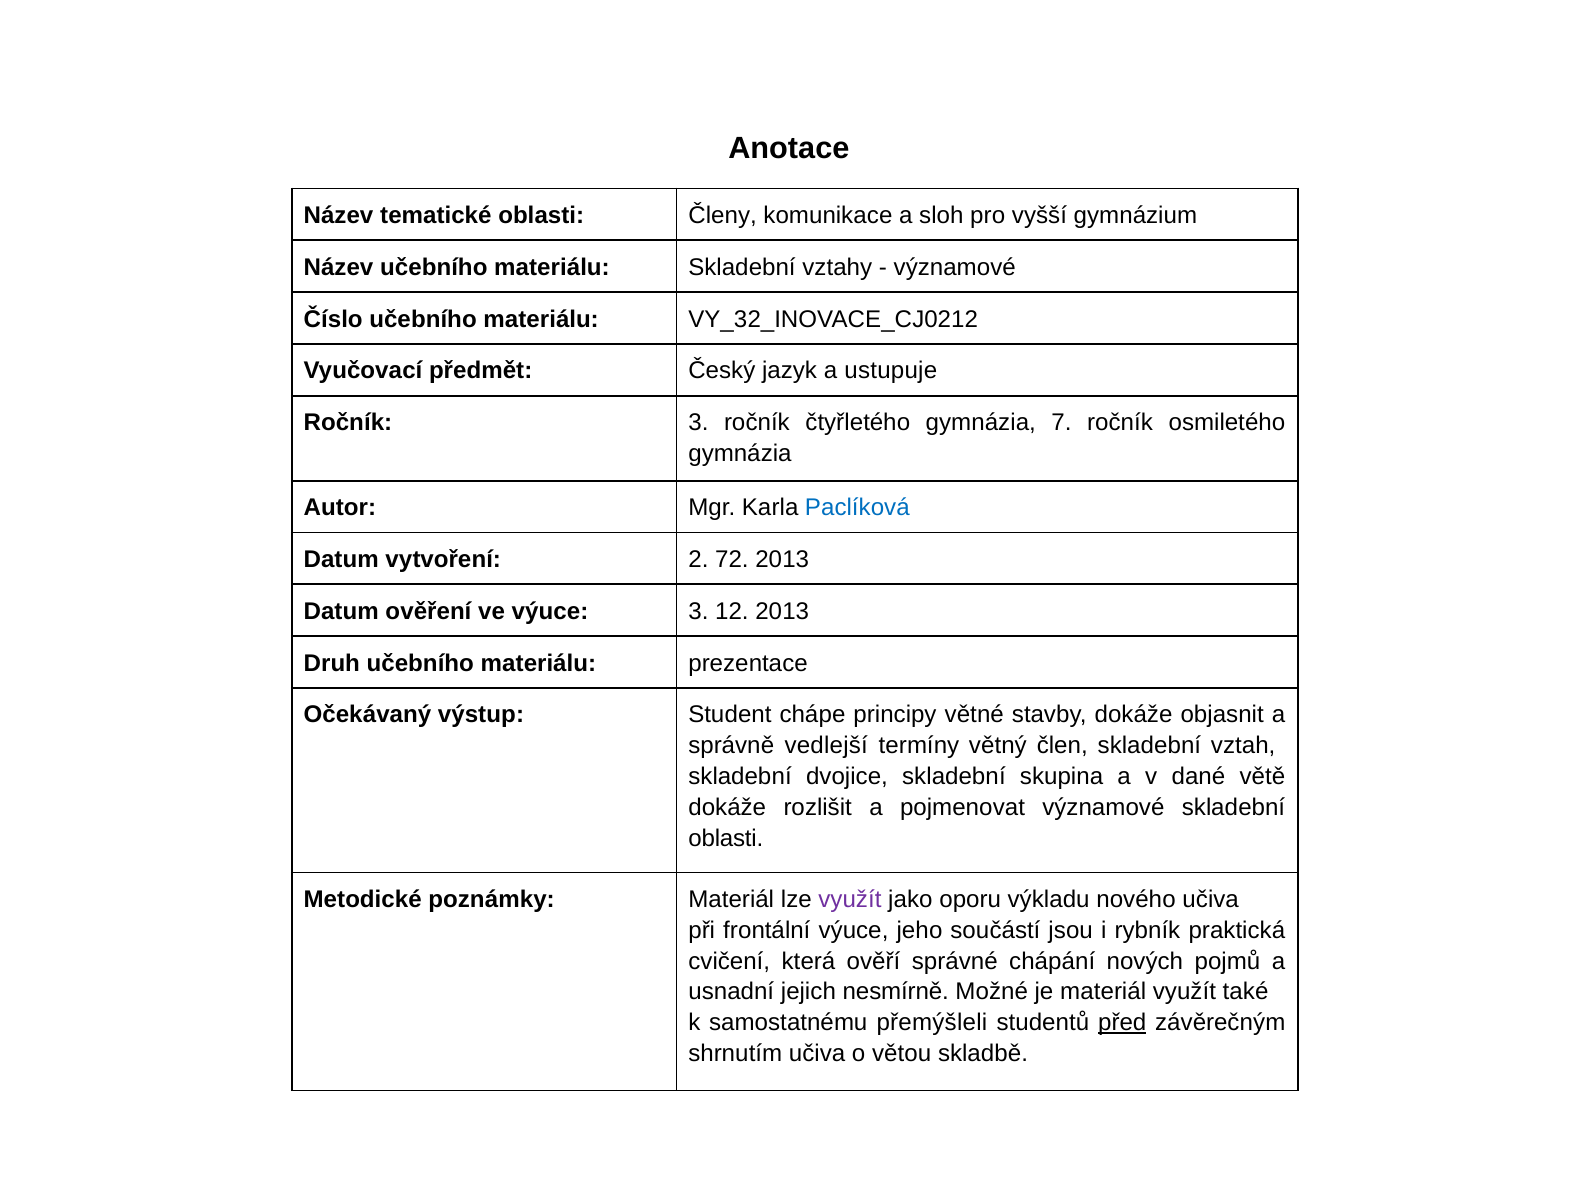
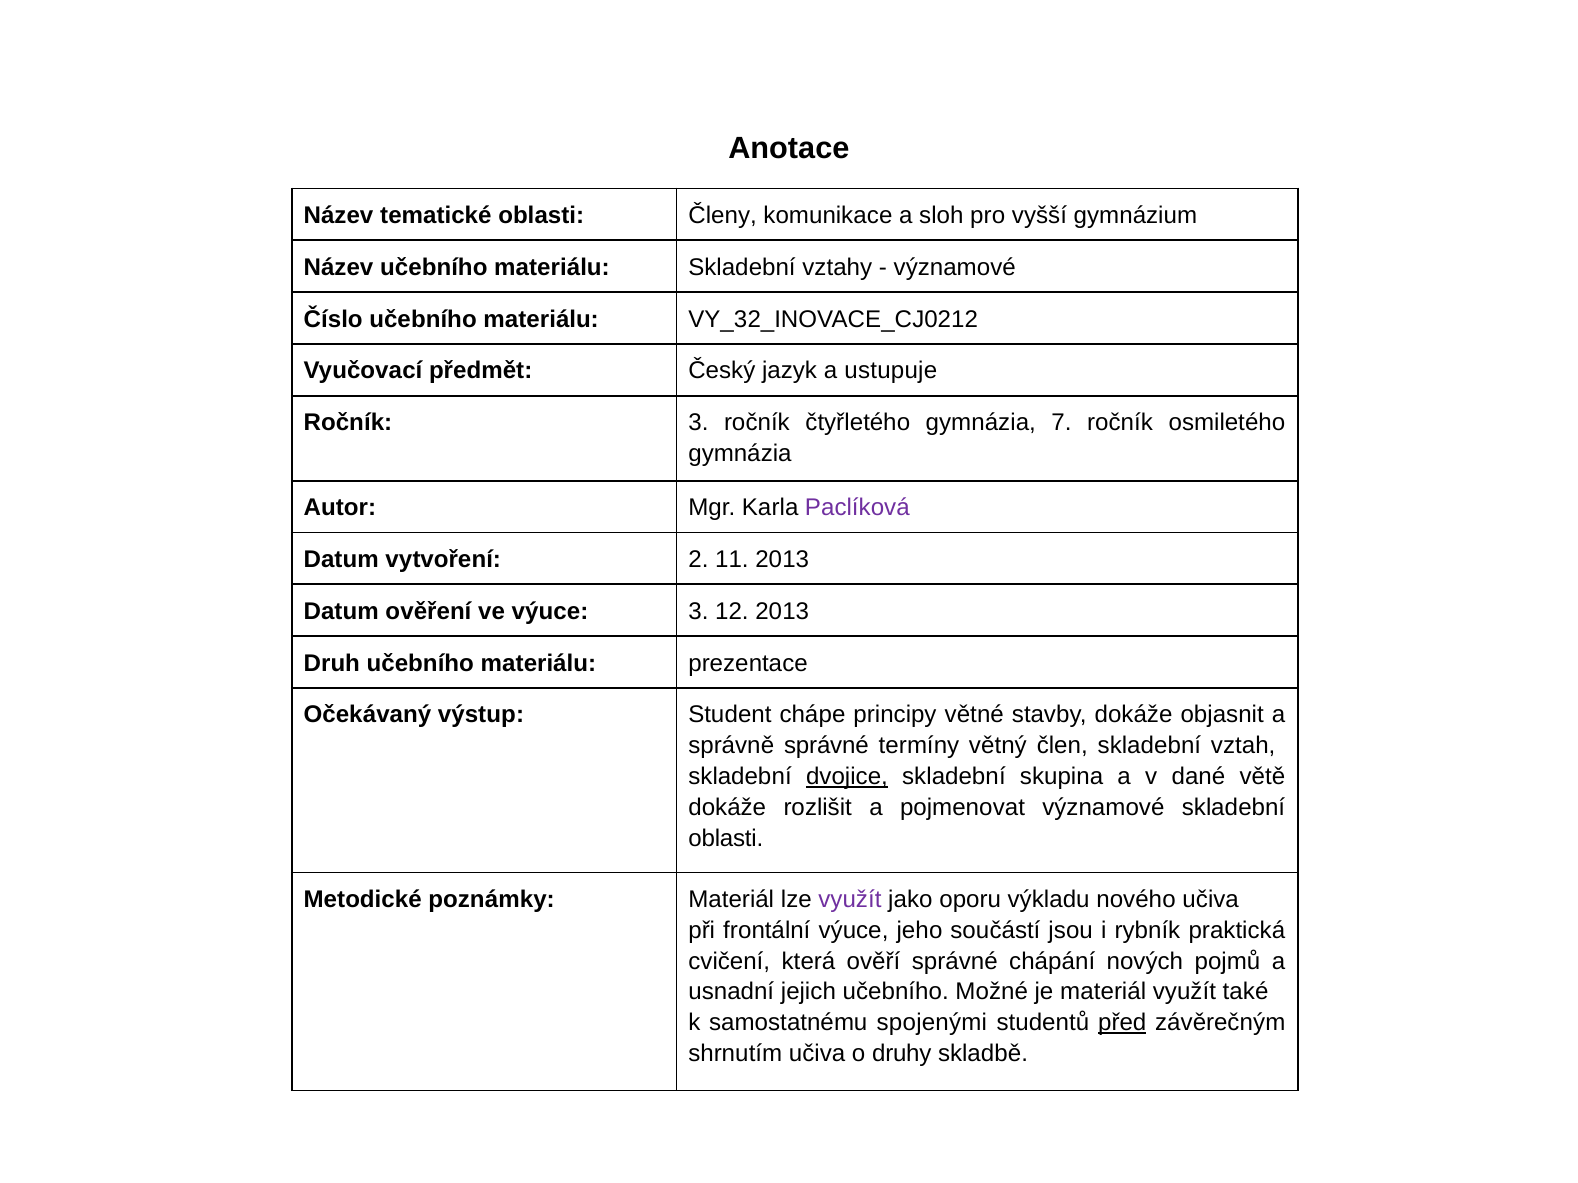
Paclíková colour: blue -> purple
72: 72 -> 11
správně vedlejší: vedlejší -> správné
dvojice underline: none -> present
jejich nesmírně: nesmírně -> učebního
přemýšleli: přemýšleli -> spojenými
větou: větou -> druhy
